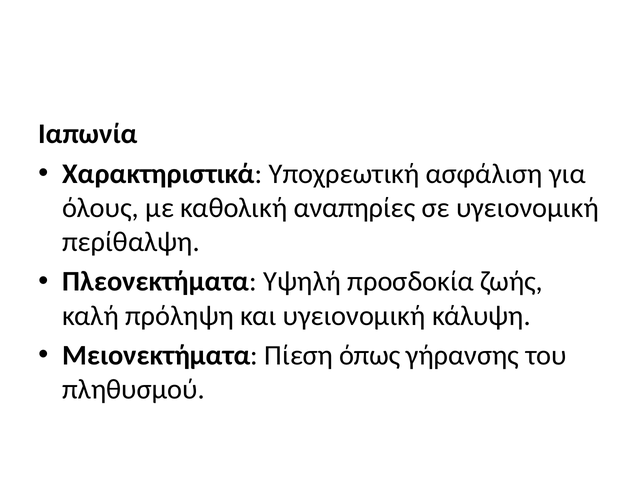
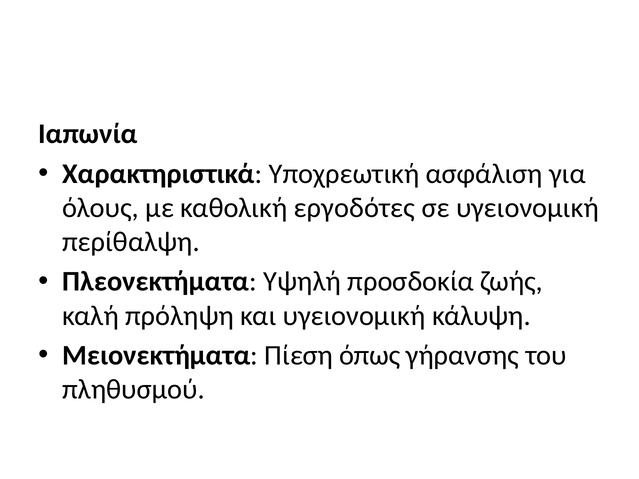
αναπηρίες: αναπηρίες -> εργοδότες
